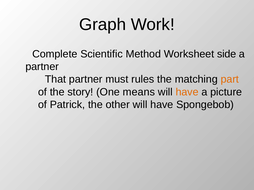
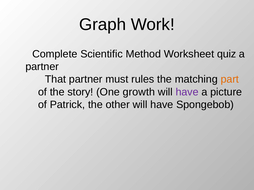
side: side -> quiz
means: means -> growth
have at (187, 92) colour: orange -> purple
